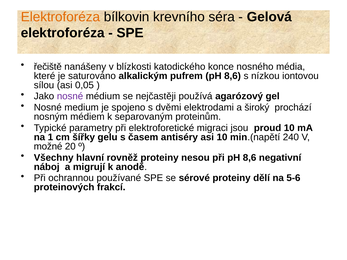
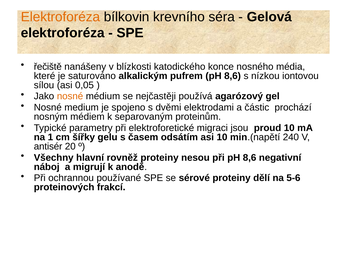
nosné at (70, 96) colour: purple -> orange
široký: široký -> částic
antiséry: antiséry -> odsátím
možné: možné -> antisér
